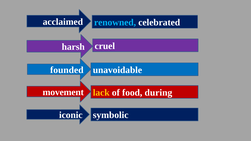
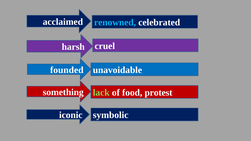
movement: movement -> something
lack colour: yellow -> light green
during: during -> protest
